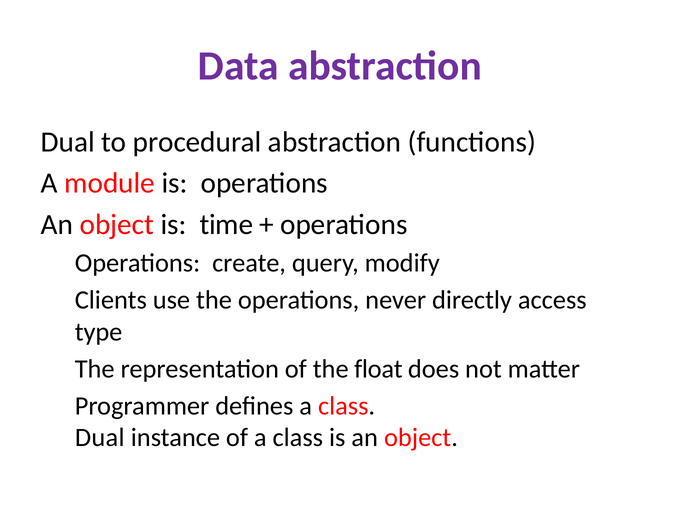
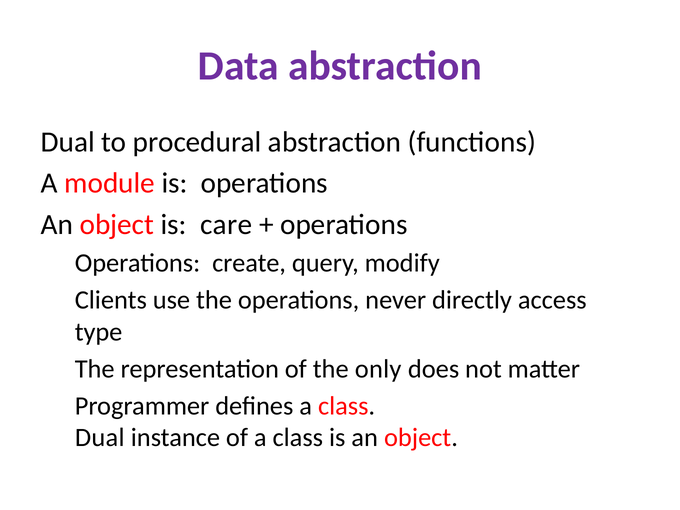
time: time -> care
float: float -> only
